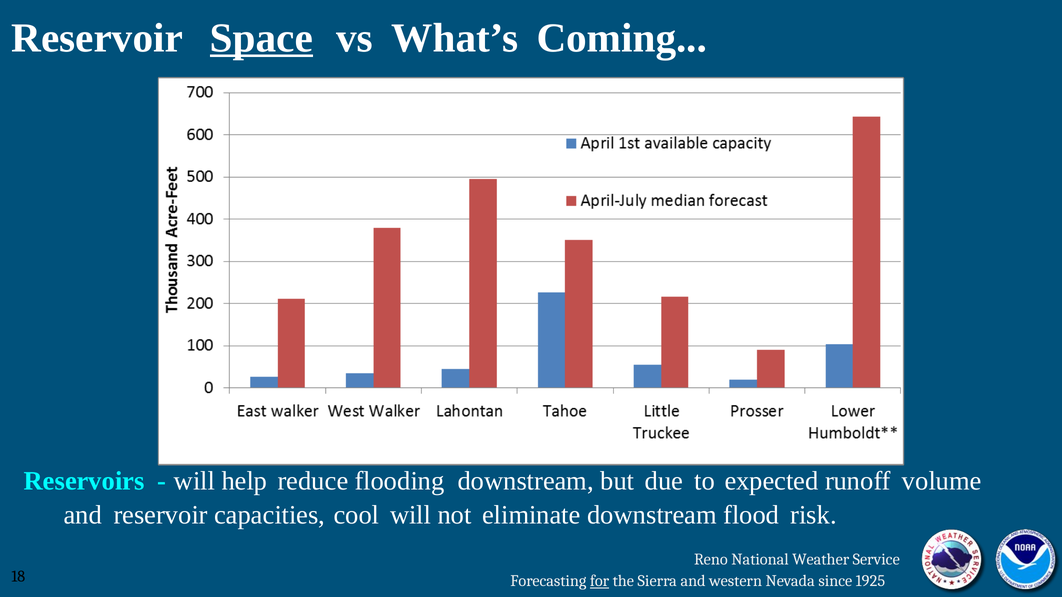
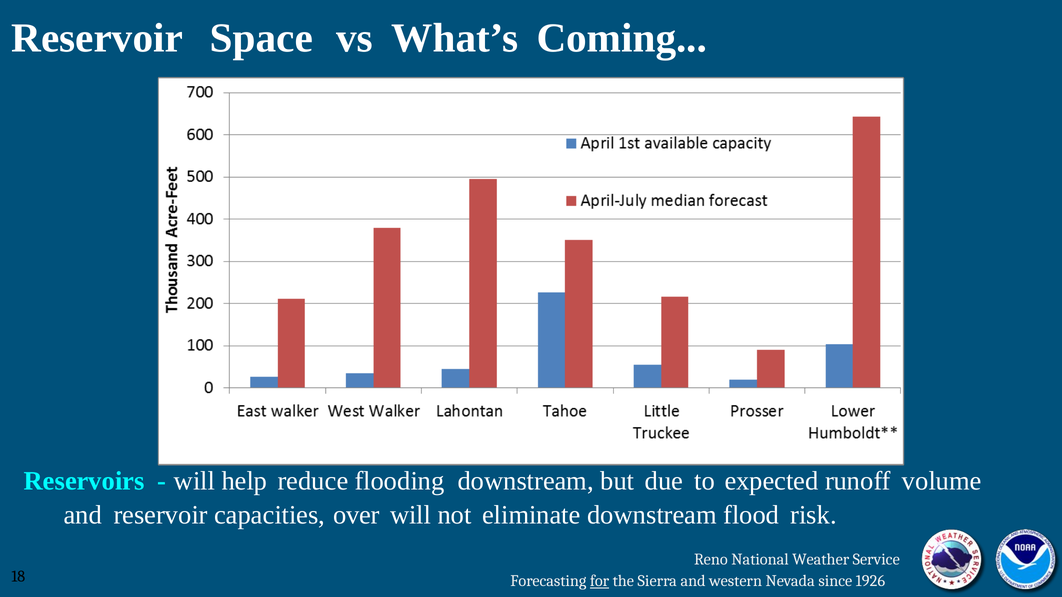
Space underline: present -> none
cool: cool -> over
1925: 1925 -> 1926
